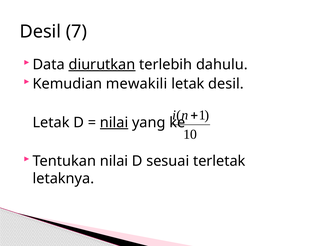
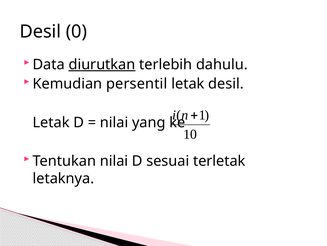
7: 7 -> 0
mewakili: mewakili -> persentil
nilai at (114, 122) underline: present -> none
